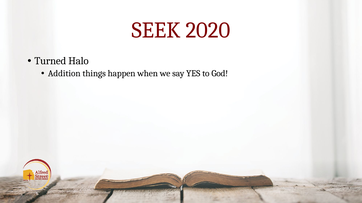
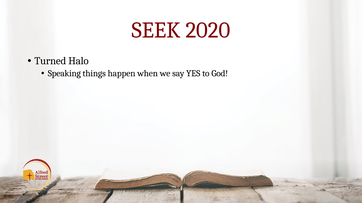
Addition: Addition -> Speaking
